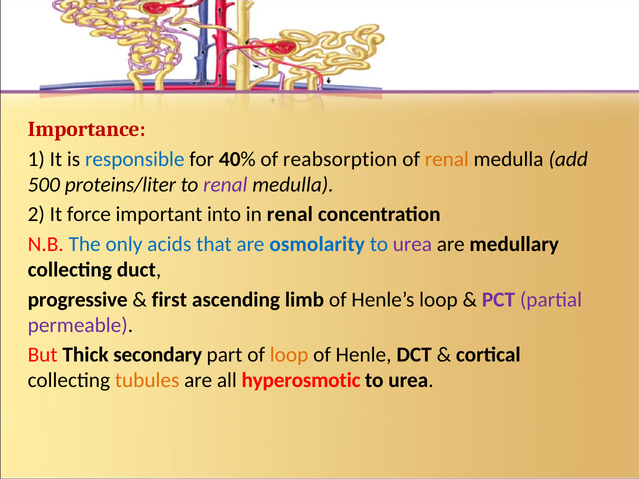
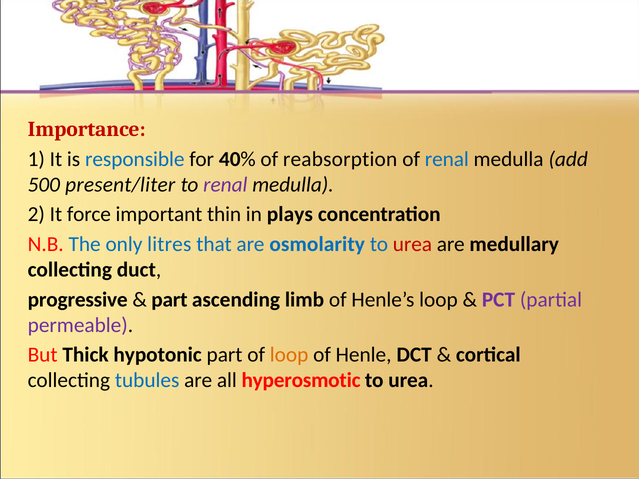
renal at (447, 159) colour: orange -> blue
proteins/liter: proteins/liter -> present/liter
into: into -> thin
in renal: renal -> plays
acids: acids -> litres
urea at (412, 244) colour: purple -> red
first at (169, 300): first -> part
secondary: secondary -> hypotonic
tubules colour: orange -> blue
